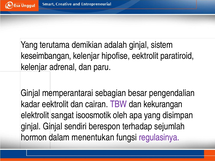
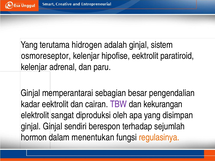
demikian: demikian -> hidrogen
keseimbangan: keseimbangan -> osmoreseptor
isoosmotik: isoosmotik -> diproduksi
regulasinya colour: purple -> orange
